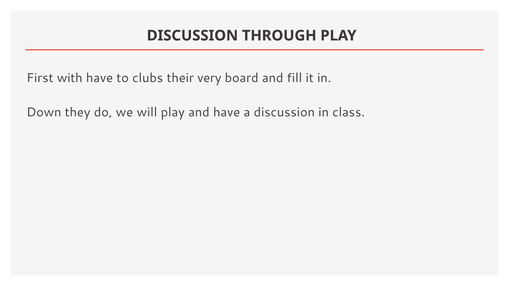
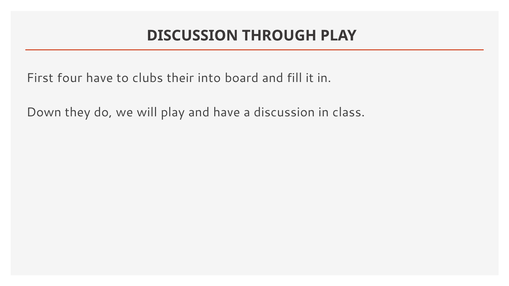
with: with -> four
very: very -> into
